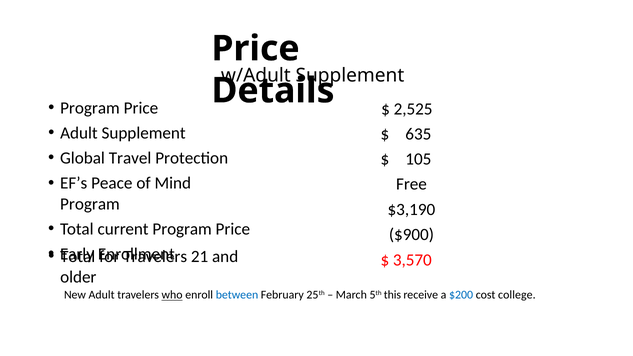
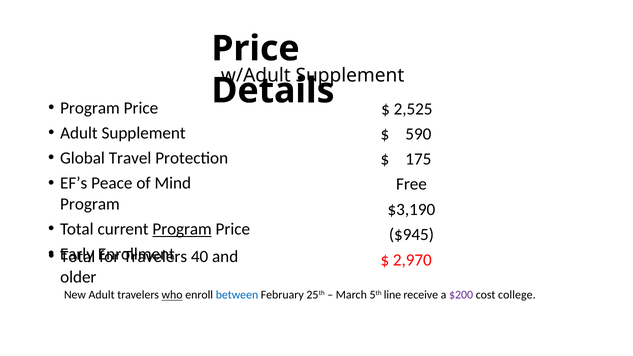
635: 635 -> 590
105: 105 -> 175
Program at (182, 229) underline: none -> present
$900: $900 -> $945
21: 21 -> 40
3,570: 3,570 -> 2,970
this: this -> line
$200 colour: blue -> purple
